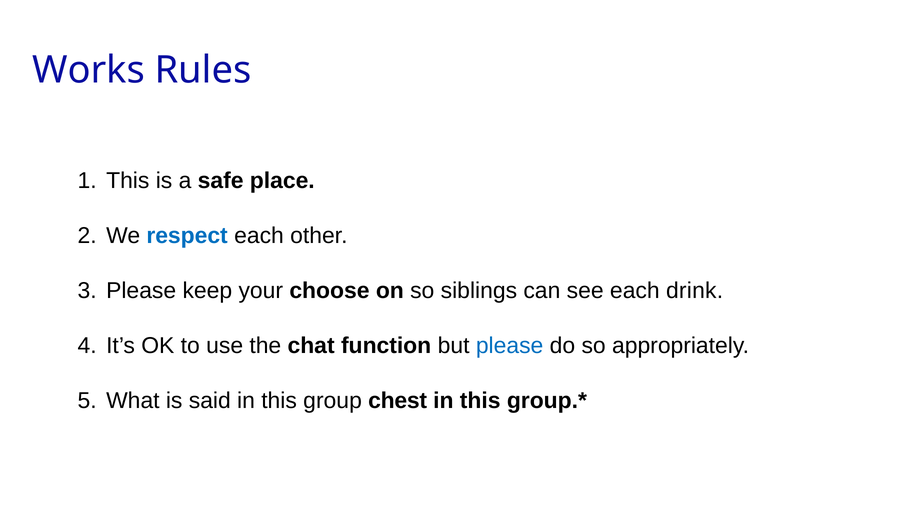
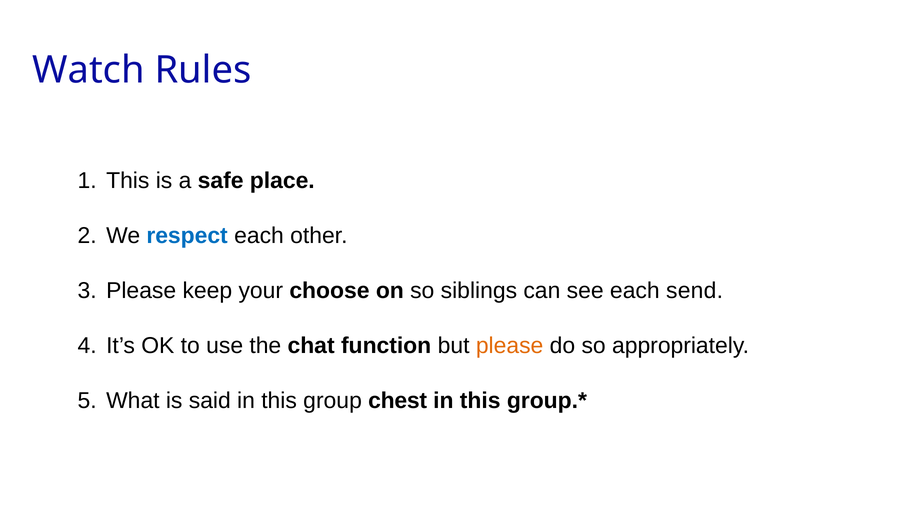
Works: Works -> Watch
drink: drink -> send
please at (510, 346) colour: blue -> orange
